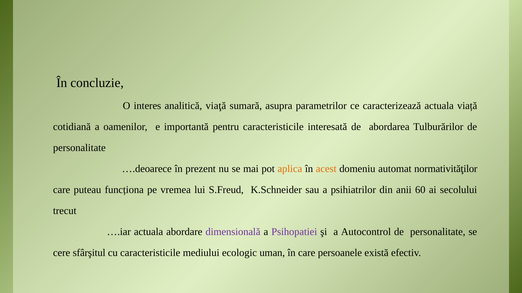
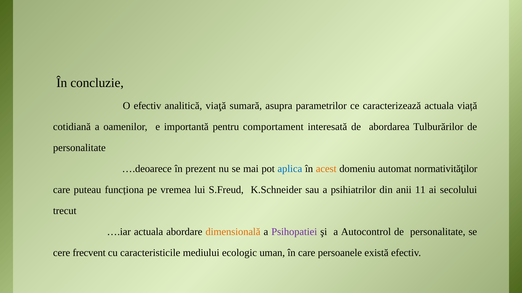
O interes: interes -> efectiv
pentru caracteristicile: caracteristicile -> comportament
aplica colour: orange -> blue
60: 60 -> 11
dimensională colour: purple -> orange
sfârşitul: sfârşitul -> frecvent
